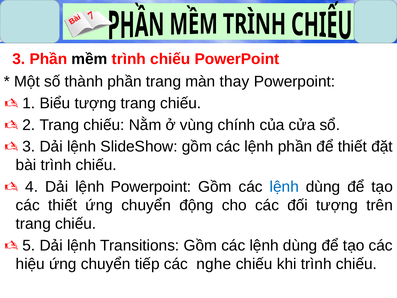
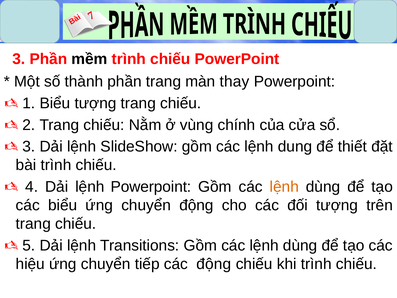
lệnh phần: phần -> dung
lệnh at (284, 187) colour: blue -> orange
các thiết: thiết -> biểu
các nghe: nghe -> động
